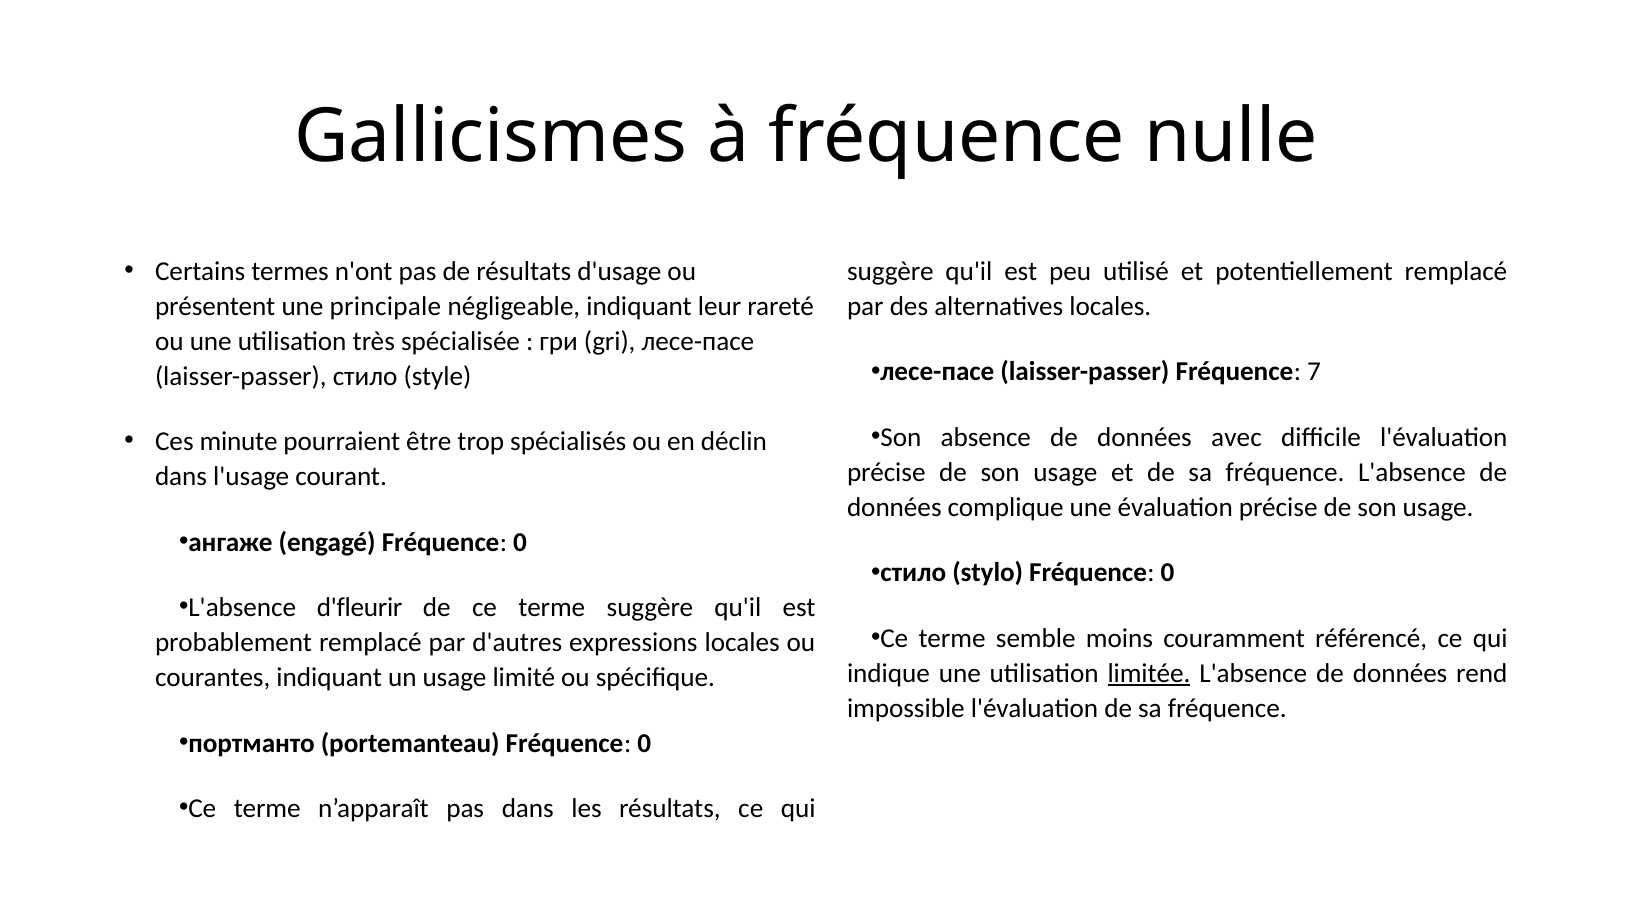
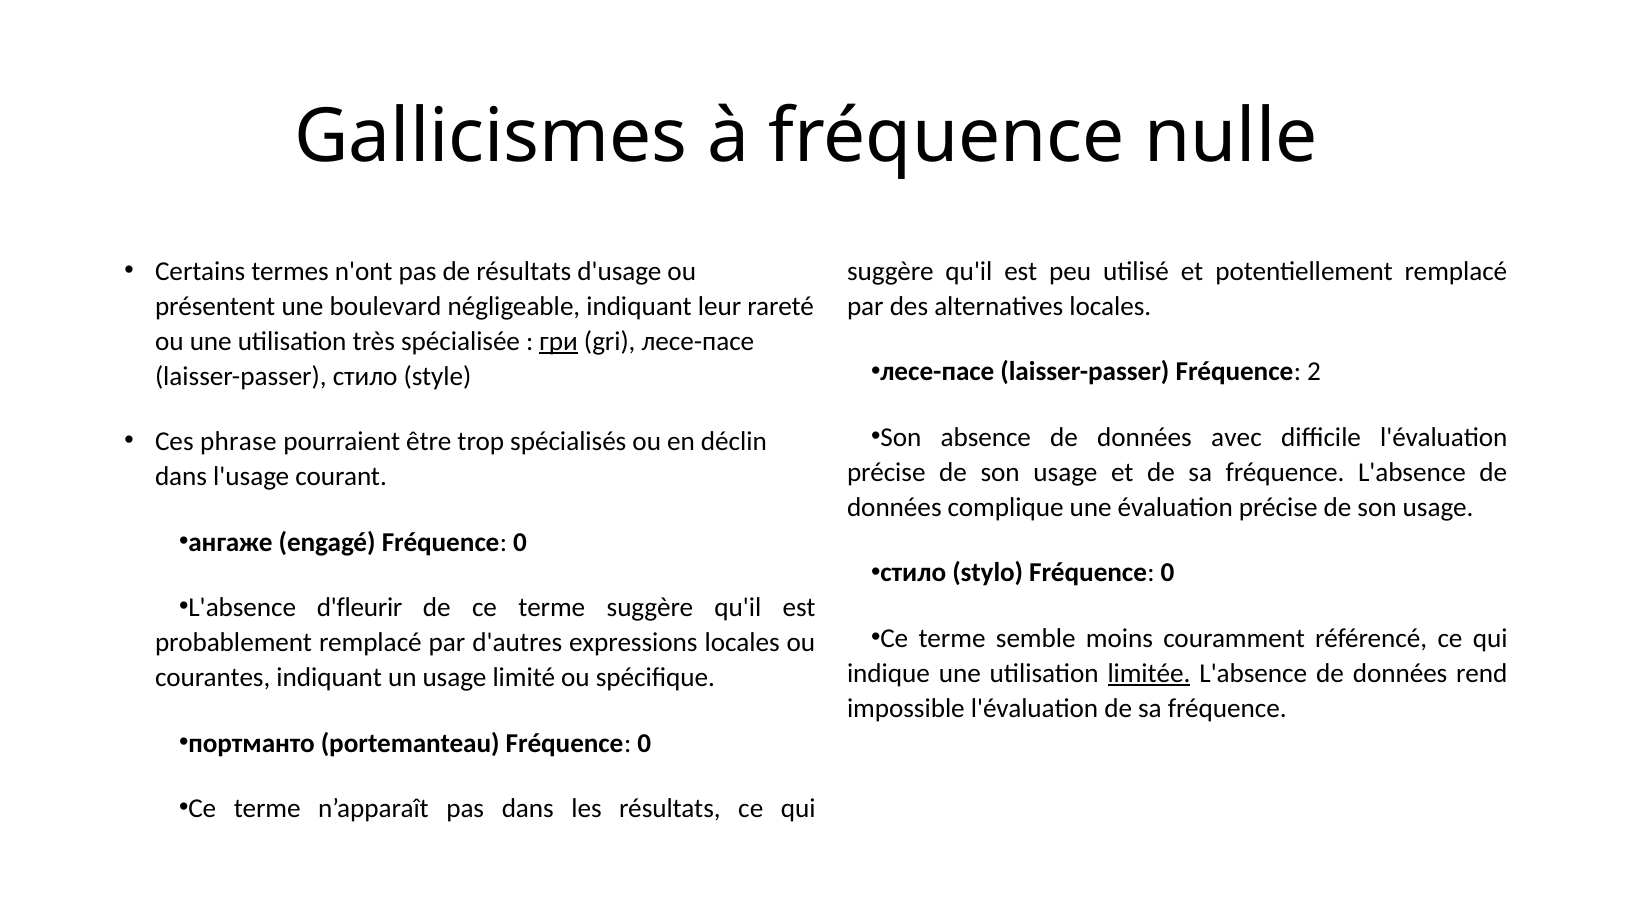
principale: principale -> boulevard
гри underline: none -> present
7: 7 -> 2
minute: minute -> phrase
